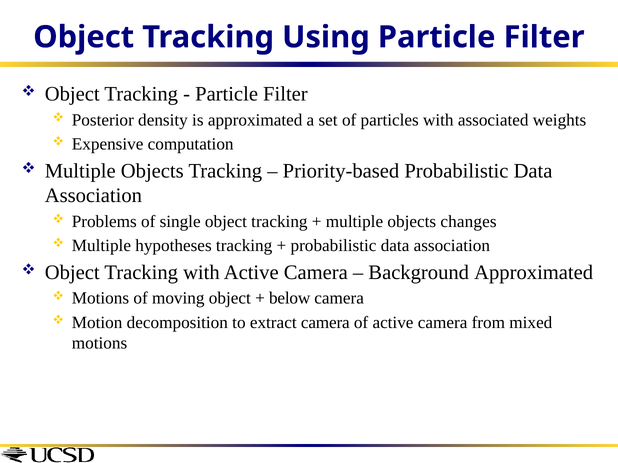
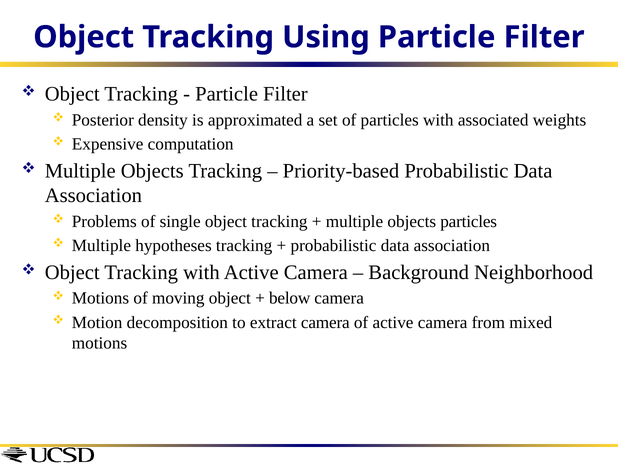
objects changes: changes -> particles
Background Approximated: Approximated -> Neighborhood
